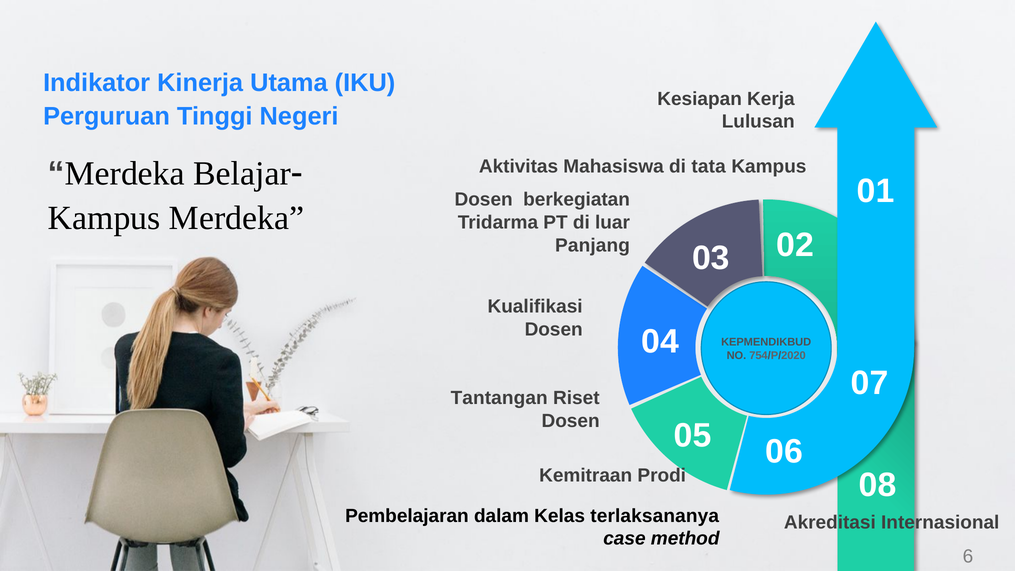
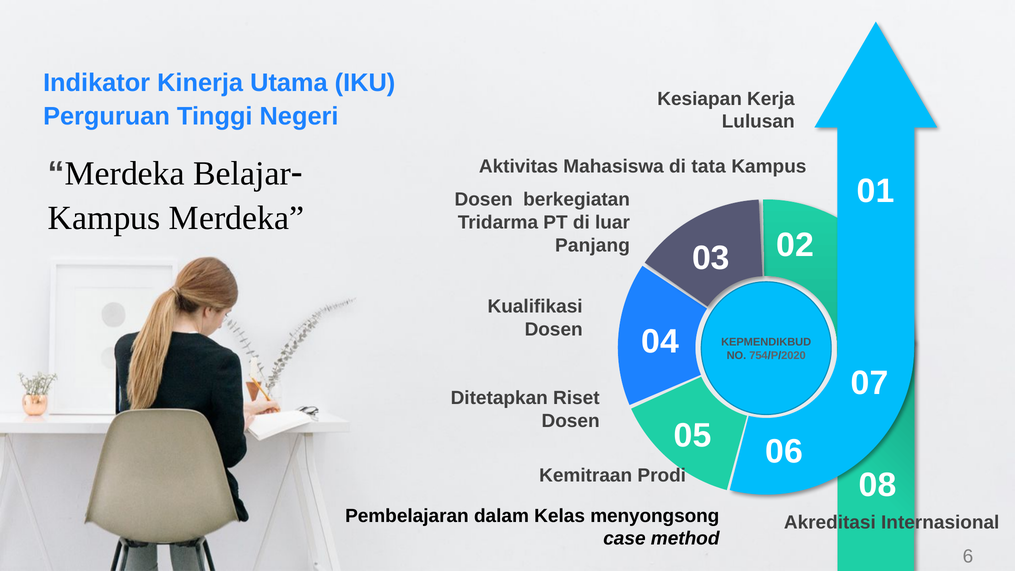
Tantangan: Tantangan -> Ditetapkan
terlaksananya: terlaksananya -> menyongsong
